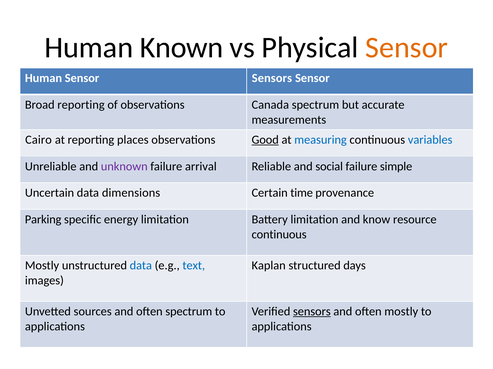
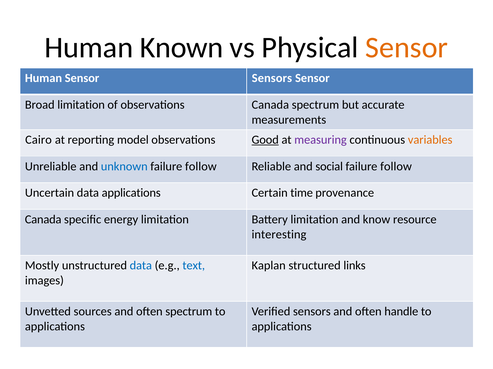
Broad reporting: reporting -> limitation
places: places -> model
measuring colour: blue -> purple
variables colour: blue -> orange
unknown colour: purple -> blue
arrival at (201, 167): arrival -> follow
simple at (396, 167): simple -> follow
data dimensions: dimensions -> applications
Parking at (43, 220): Parking -> Canada
continuous at (279, 235): continuous -> interesting
days: days -> links
sensors at (312, 312) underline: present -> none
often mostly: mostly -> handle
